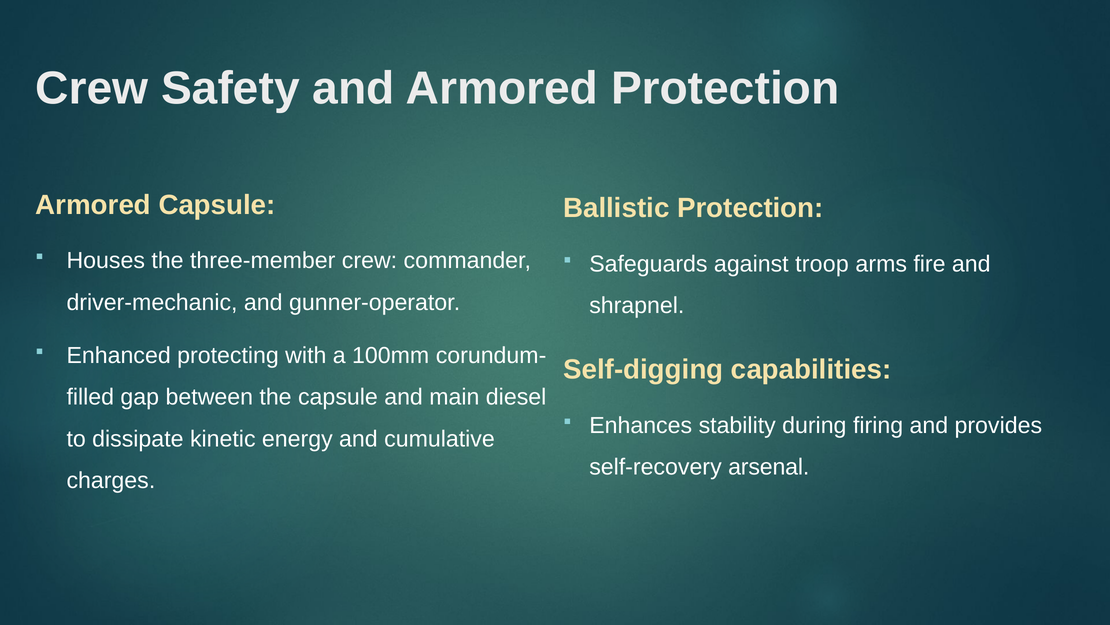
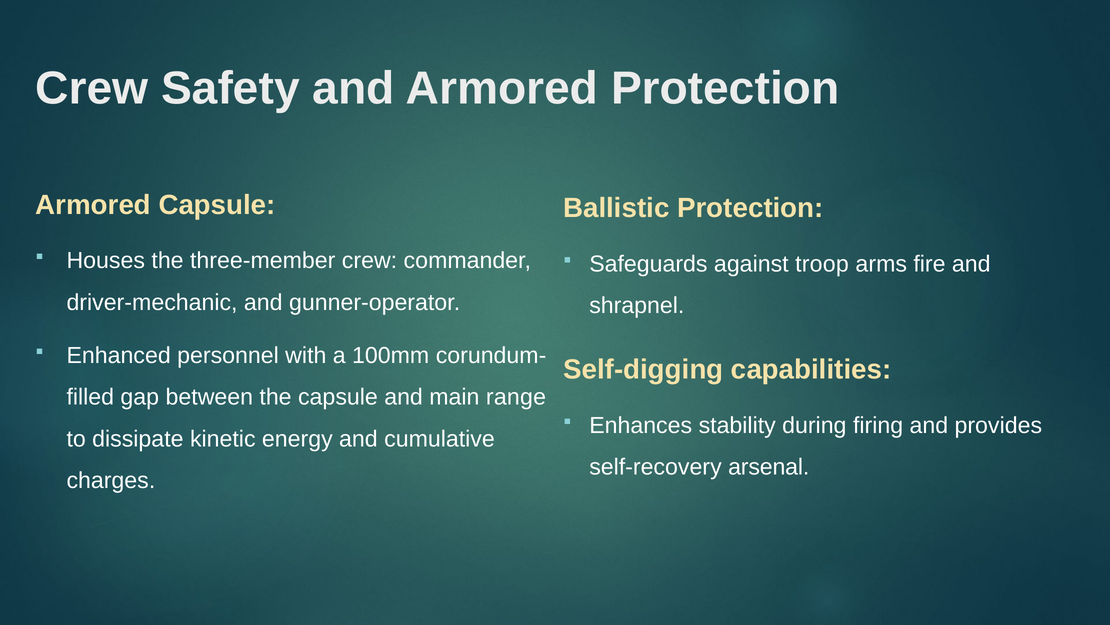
protecting: protecting -> personnel
diesel: diesel -> range
